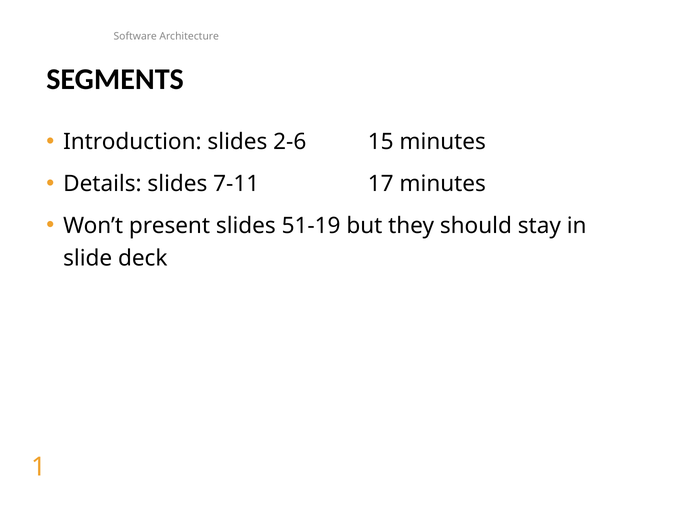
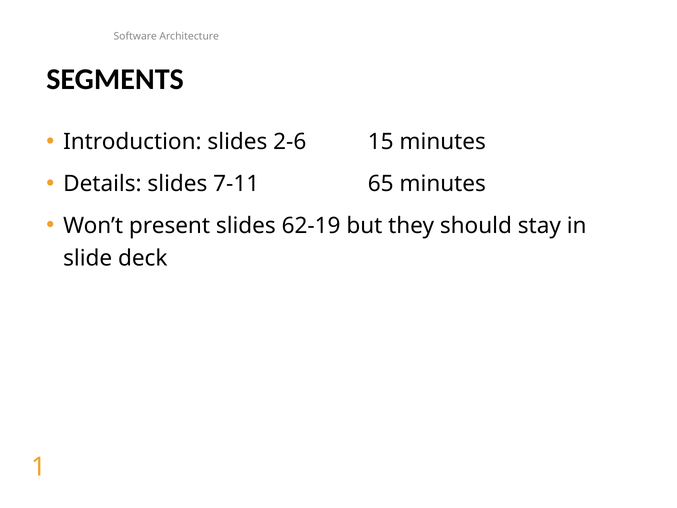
17: 17 -> 65
51-19: 51-19 -> 62-19
